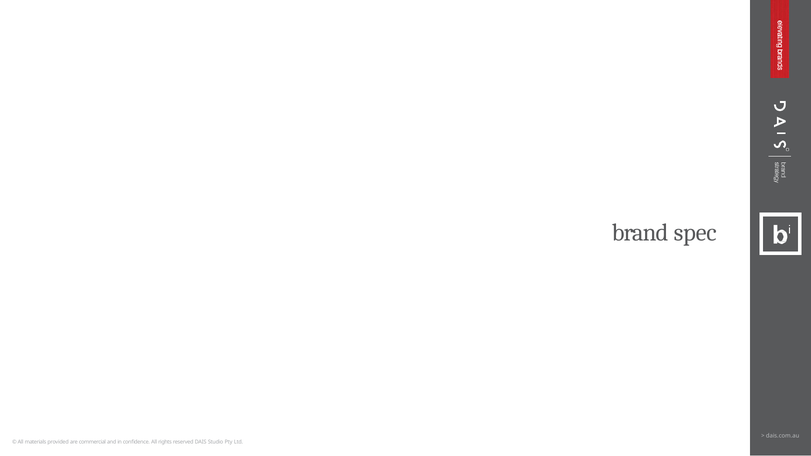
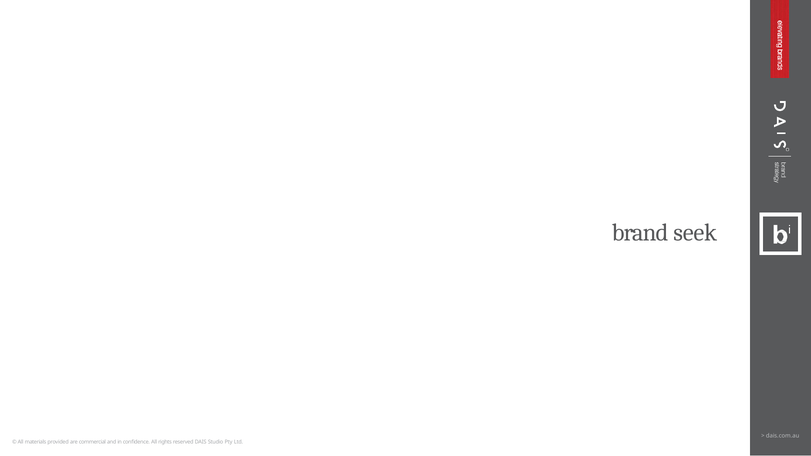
spec: spec -> seek
